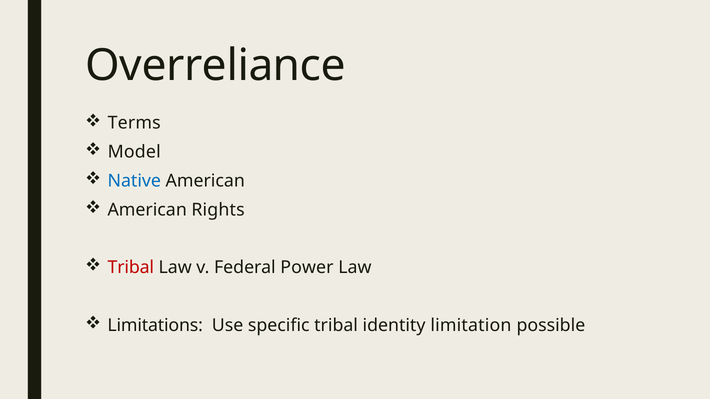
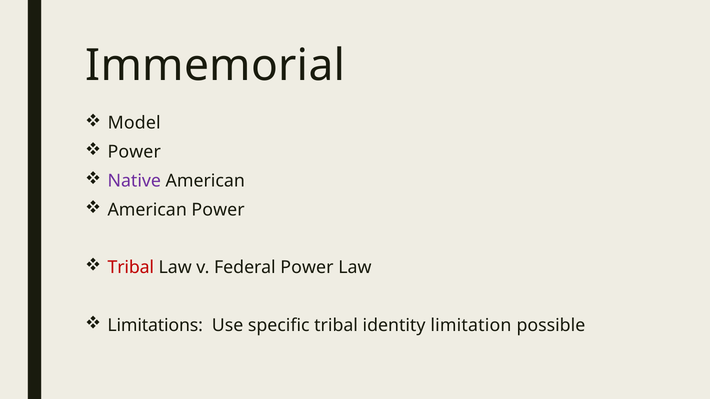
Overreliance: Overreliance -> Immemorial
Terms: Terms -> Model
Model at (134, 152): Model -> Power
Native colour: blue -> purple
American Rights: Rights -> Power
